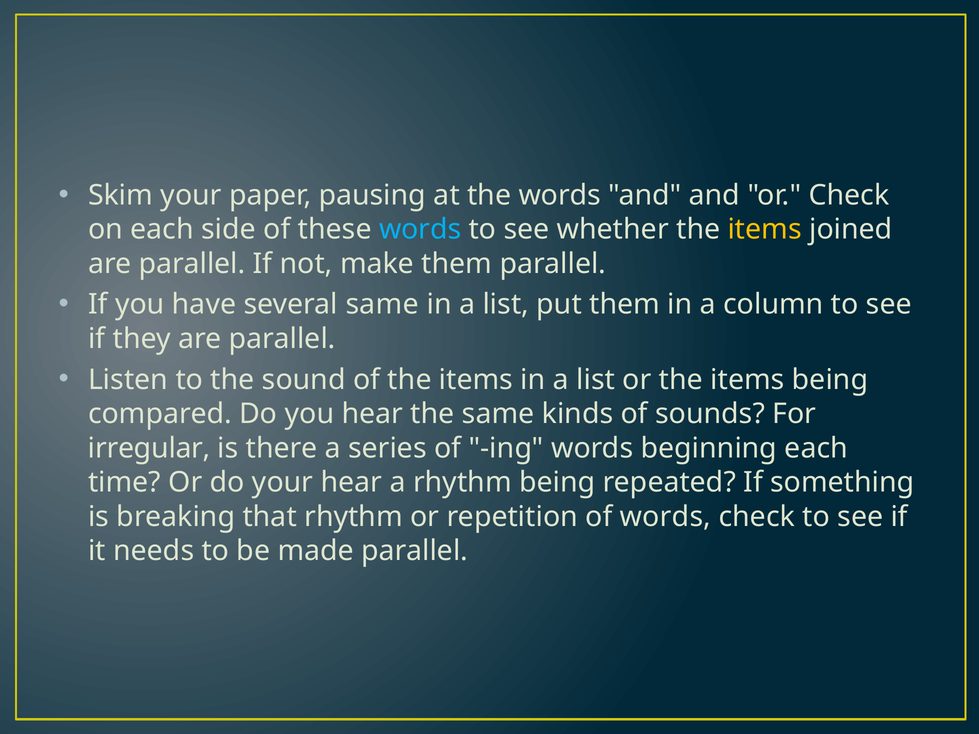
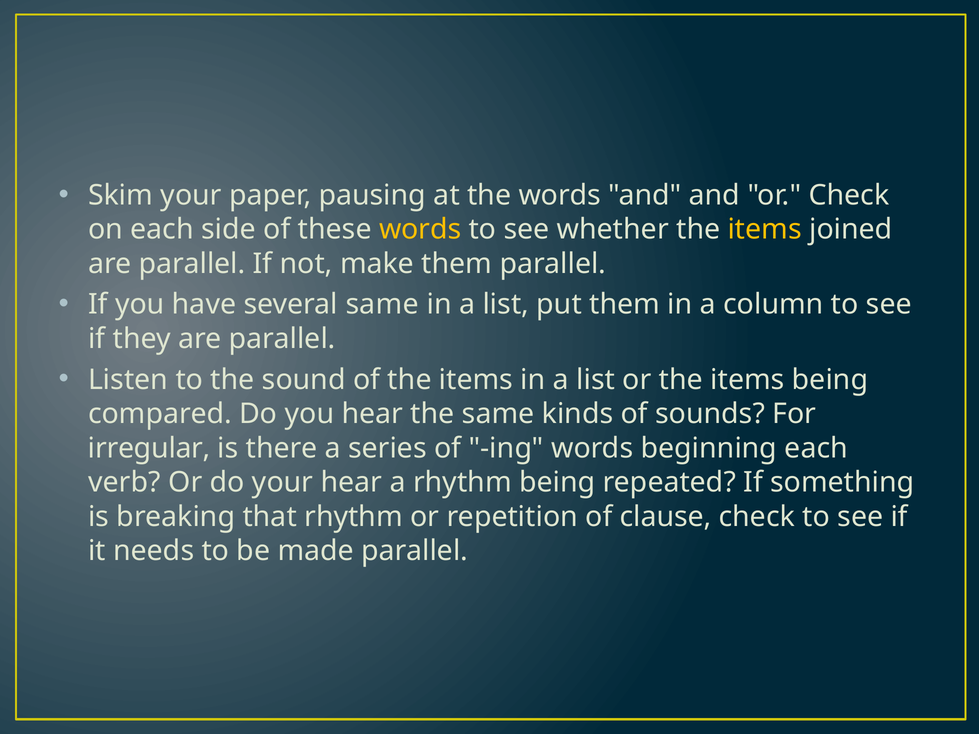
words at (420, 230) colour: light blue -> yellow
time: time -> verb
of words: words -> clause
